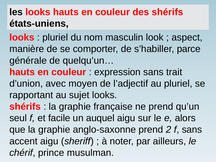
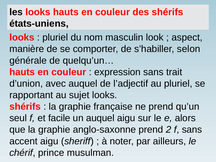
parce: parce -> selon
avec moyen: moyen -> auquel
